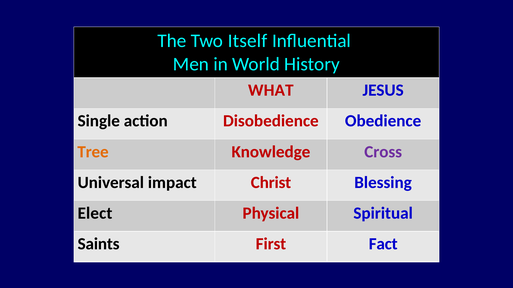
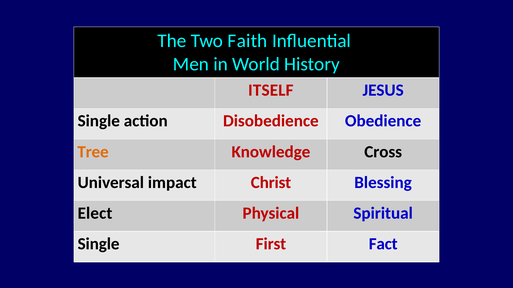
Itself: Itself -> Faith
WHAT: WHAT -> ITSELF
Cross colour: purple -> black
Saints at (99, 244): Saints -> Single
